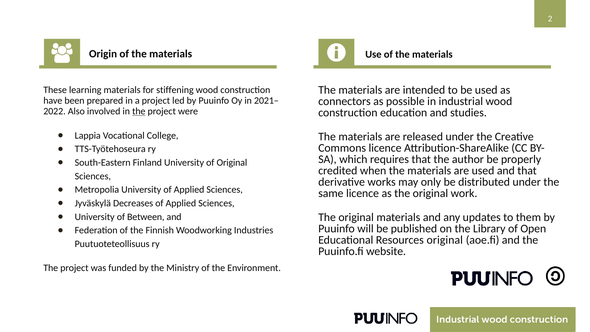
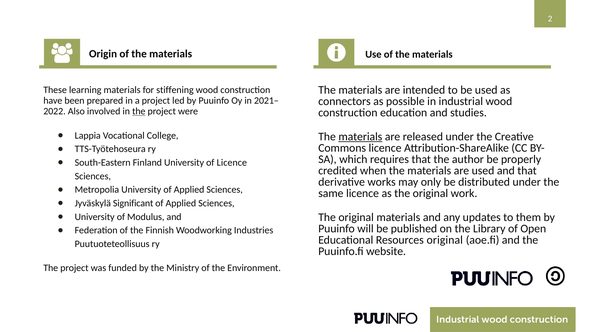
materials at (360, 137) underline: none -> present
of Original: Original -> Licence
Decreases: Decreases -> Significant
Between: Between -> Modulus
